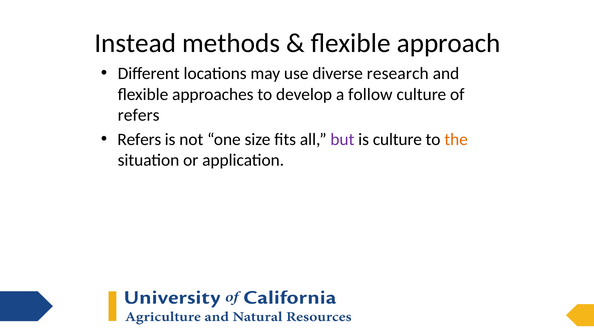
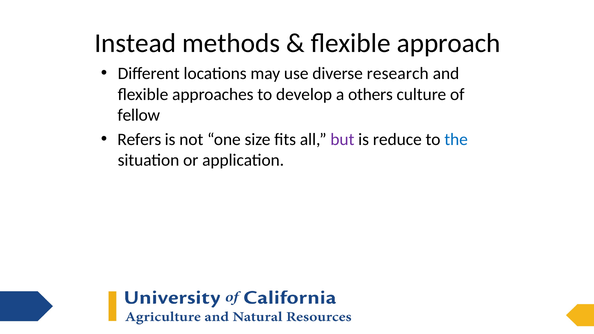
follow: follow -> others
refers at (139, 115): refers -> fellow
is culture: culture -> reduce
the colour: orange -> blue
